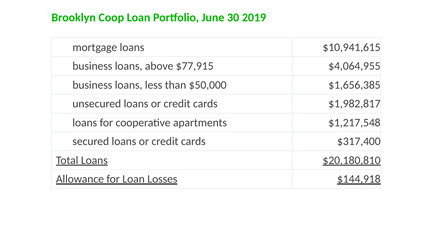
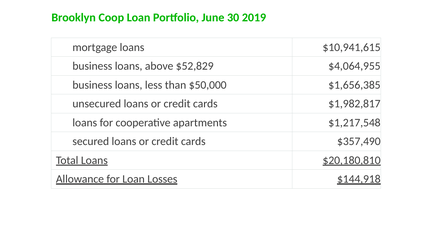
$77,915: $77,915 -> $52,829
$317,400: $317,400 -> $357,490
